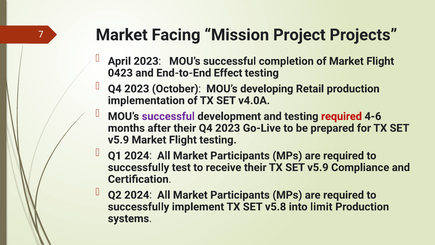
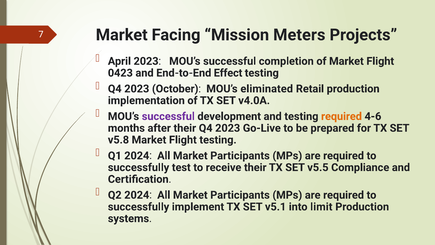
Project: Project -> Meters
developing: developing -> eliminated
required at (341, 116) colour: red -> orange
v5.9 at (118, 140): v5.9 -> v5.8
their TX SET v5.9: v5.9 -> v5.5
v5.8: v5.8 -> v5.1
